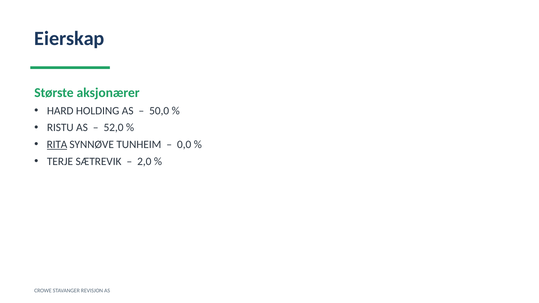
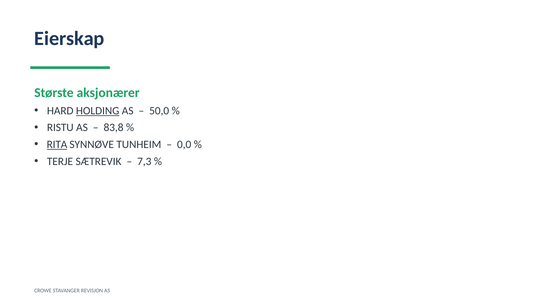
HOLDING underline: none -> present
52,0: 52,0 -> 83,8
2,0: 2,0 -> 7,3
